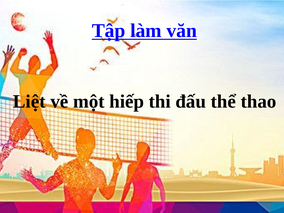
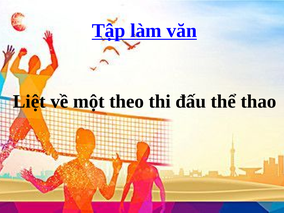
hiếp: hiếp -> theo
